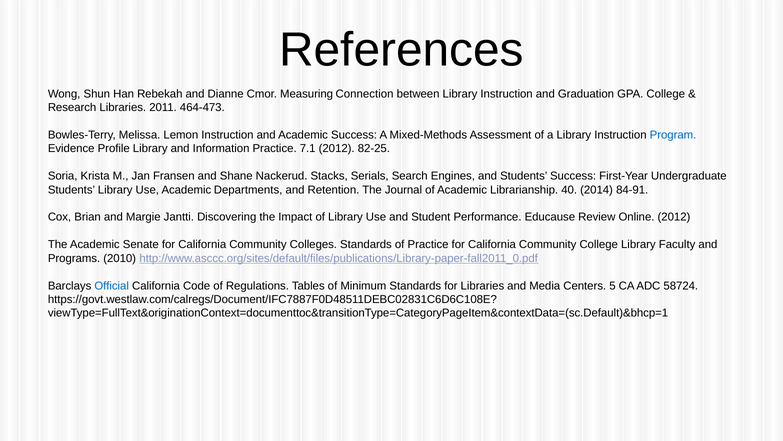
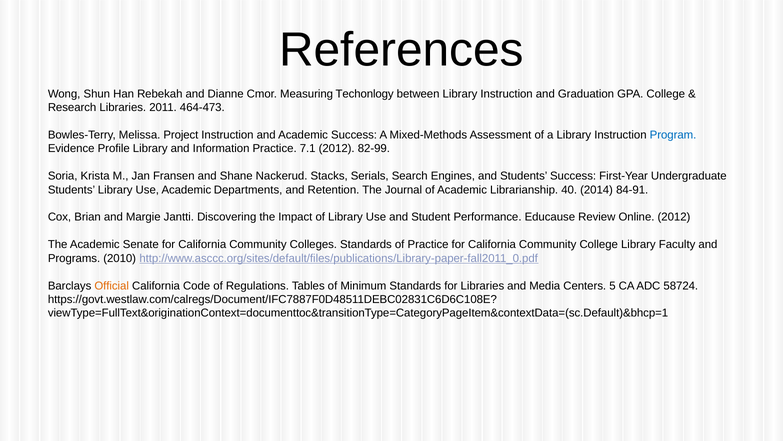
Connection: Connection -> Techonlogy
Lemon: Lemon -> Project
82-25: 82-25 -> 82-99
Official colour: blue -> orange
